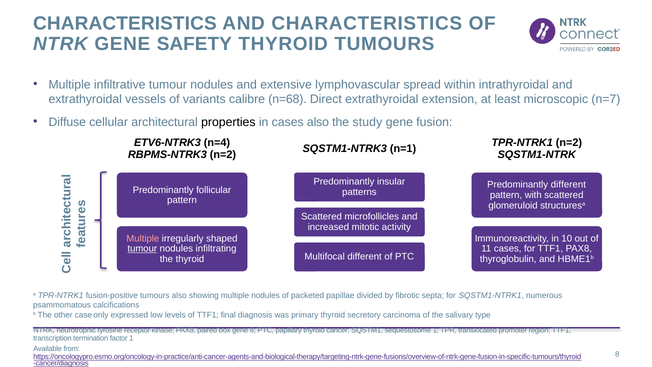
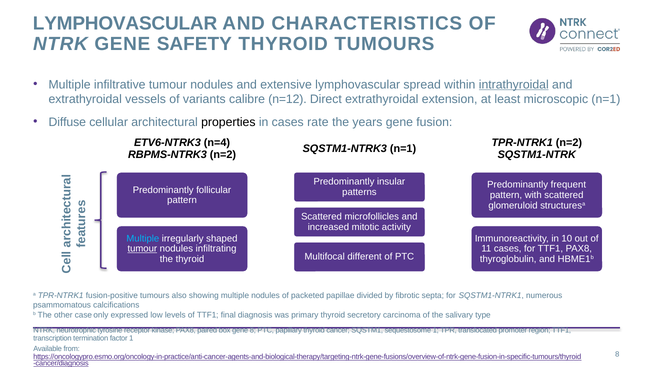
CHARACTERISTICS at (125, 23): CHARACTERISTICS -> LYMPHOVASCULAR
intrathyroidal underline: none -> present
n=68: n=68 -> n=12
microscopic n=7: n=7 -> n=1
cases also: also -> rate
study: study -> years
different at (568, 185): different -> frequent
Multiple at (143, 238) colour: pink -> light blue
